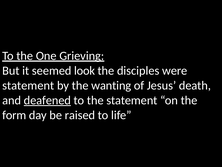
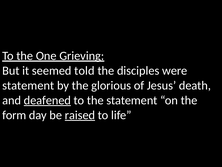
look: look -> told
wanting: wanting -> glorious
raised underline: none -> present
